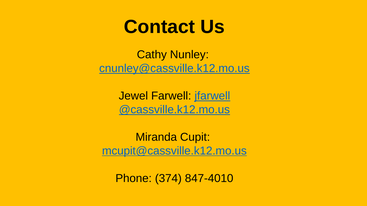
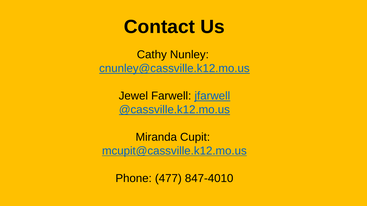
374: 374 -> 477
